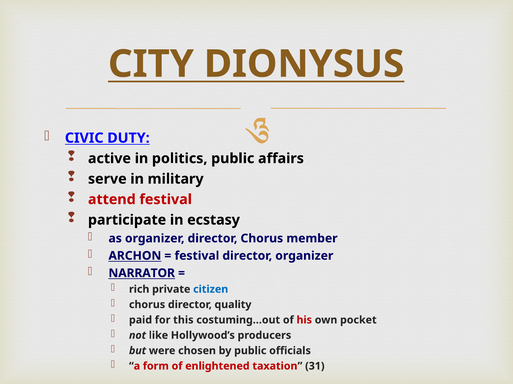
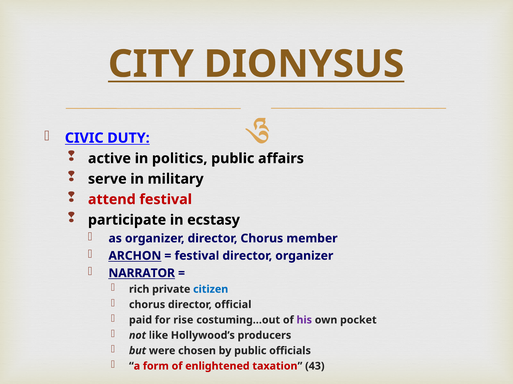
quality: quality -> official
this: this -> rise
his colour: red -> purple
31: 31 -> 43
